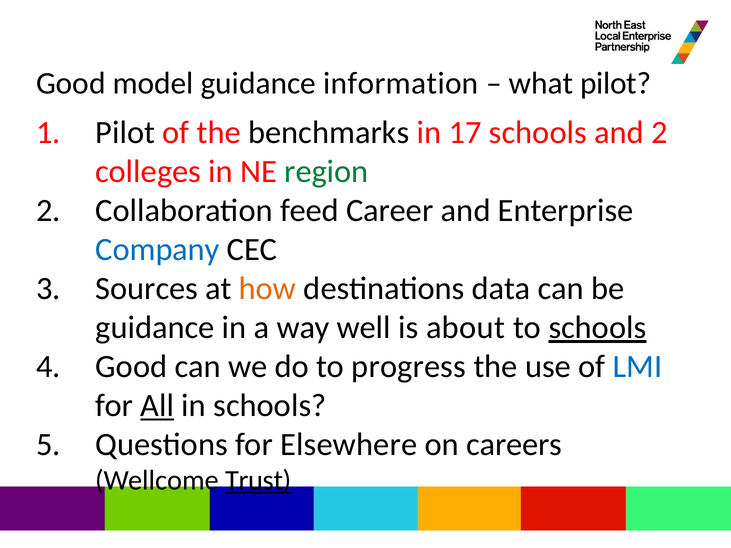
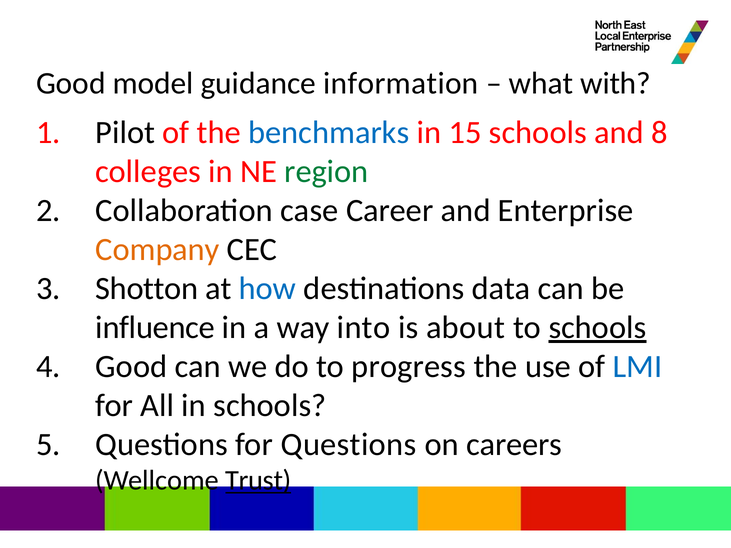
what pilot: pilot -> with
benchmarks colour: black -> blue
17: 17 -> 15
and 2: 2 -> 8
feed: feed -> case
Company colour: blue -> orange
Sources: Sources -> Shotton
how colour: orange -> blue
guidance at (155, 328): guidance -> influence
well: well -> into
All underline: present -> none
for Elsewhere: Elsewhere -> Questions
